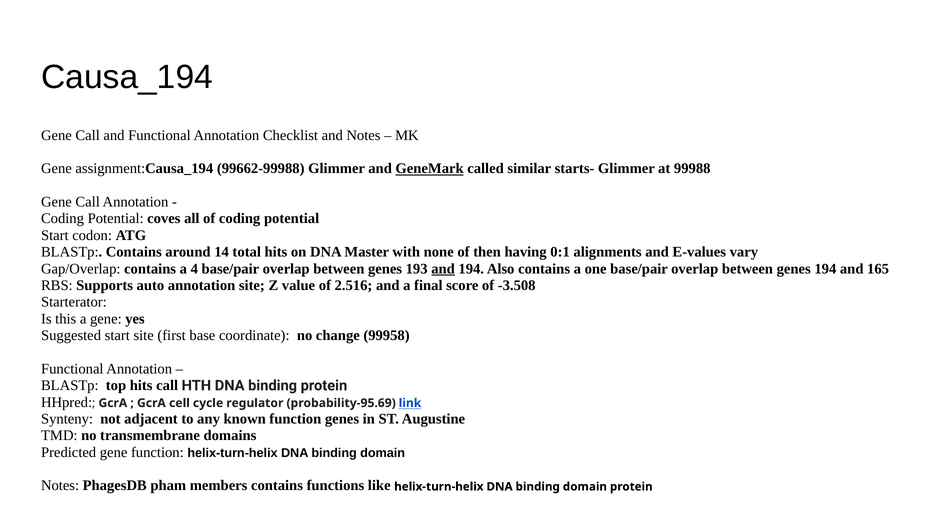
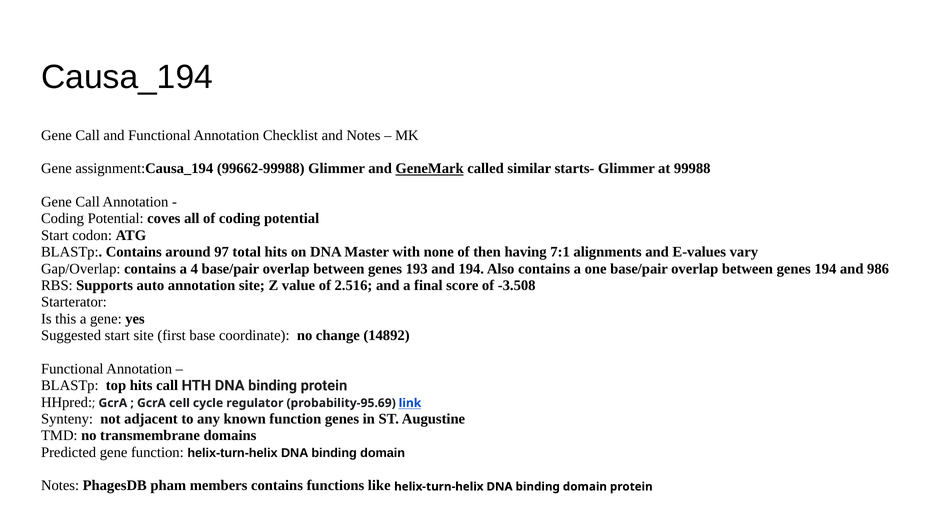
14: 14 -> 97
0:1: 0:1 -> 7:1
and at (443, 269) underline: present -> none
165: 165 -> 986
99958: 99958 -> 14892
